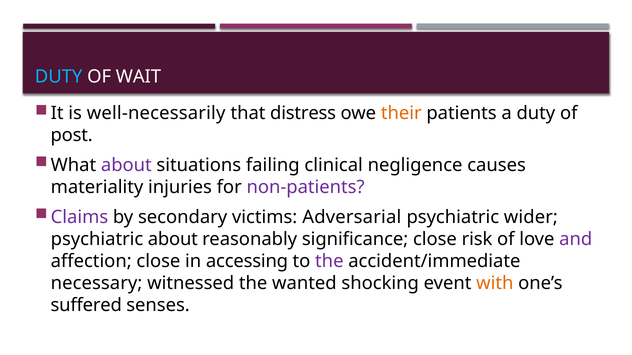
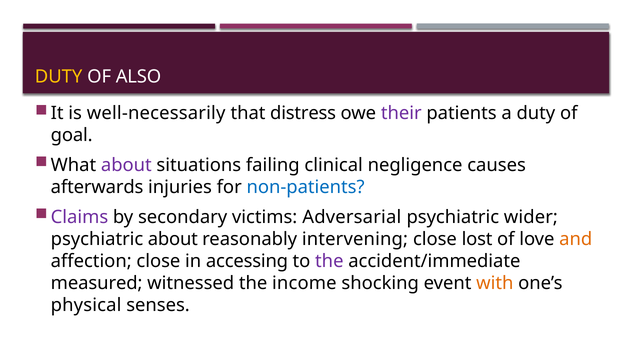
DUTY at (59, 77) colour: light blue -> yellow
WAIT: WAIT -> ALSO
their colour: orange -> purple
post: post -> goal
materiality: materiality -> afterwards
non-patients colour: purple -> blue
significance: significance -> intervening
risk: risk -> lost
and colour: purple -> orange
necessary: necessary -> measured
wanted: wanted -> income
suffered: suffered -> physical
